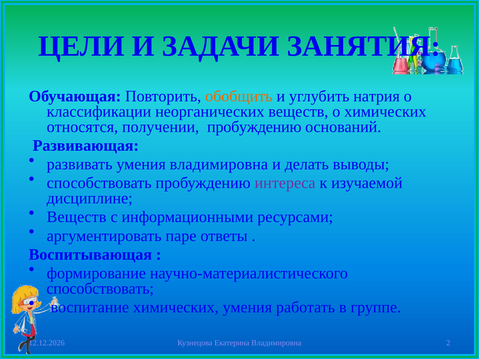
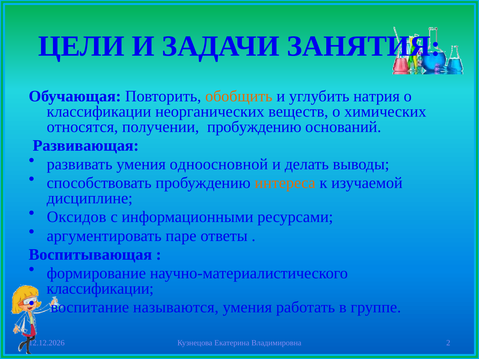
умения владимировна: владимировна -> одноосновной
интереса colour: purple -> orange
Веществ at (77, 217): Веществ -> Оксидов
способствовать at (100, 289): способствовать -> классификации
воспитание химических: химических -> называются
